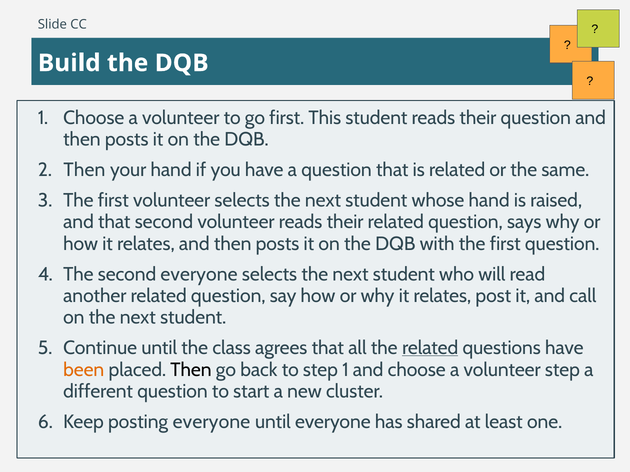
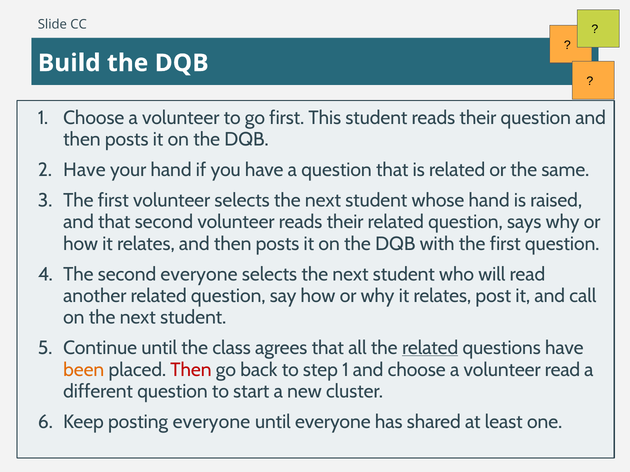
Then at (84, 170): Then -> Have
Then at (191, 370) colour: black -> red
volunteer step: step -> read
